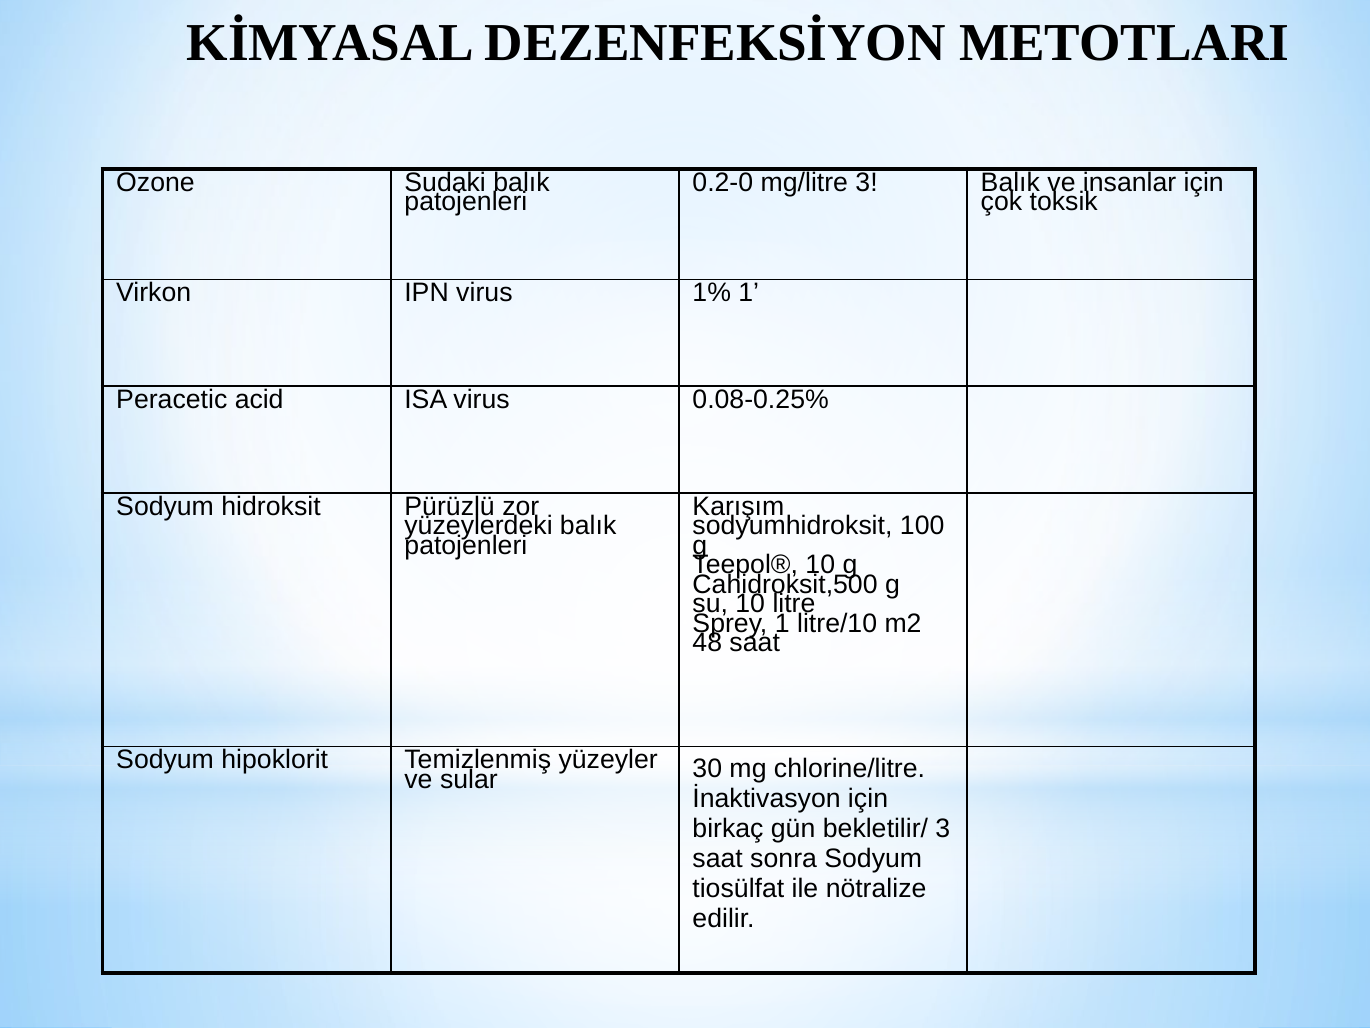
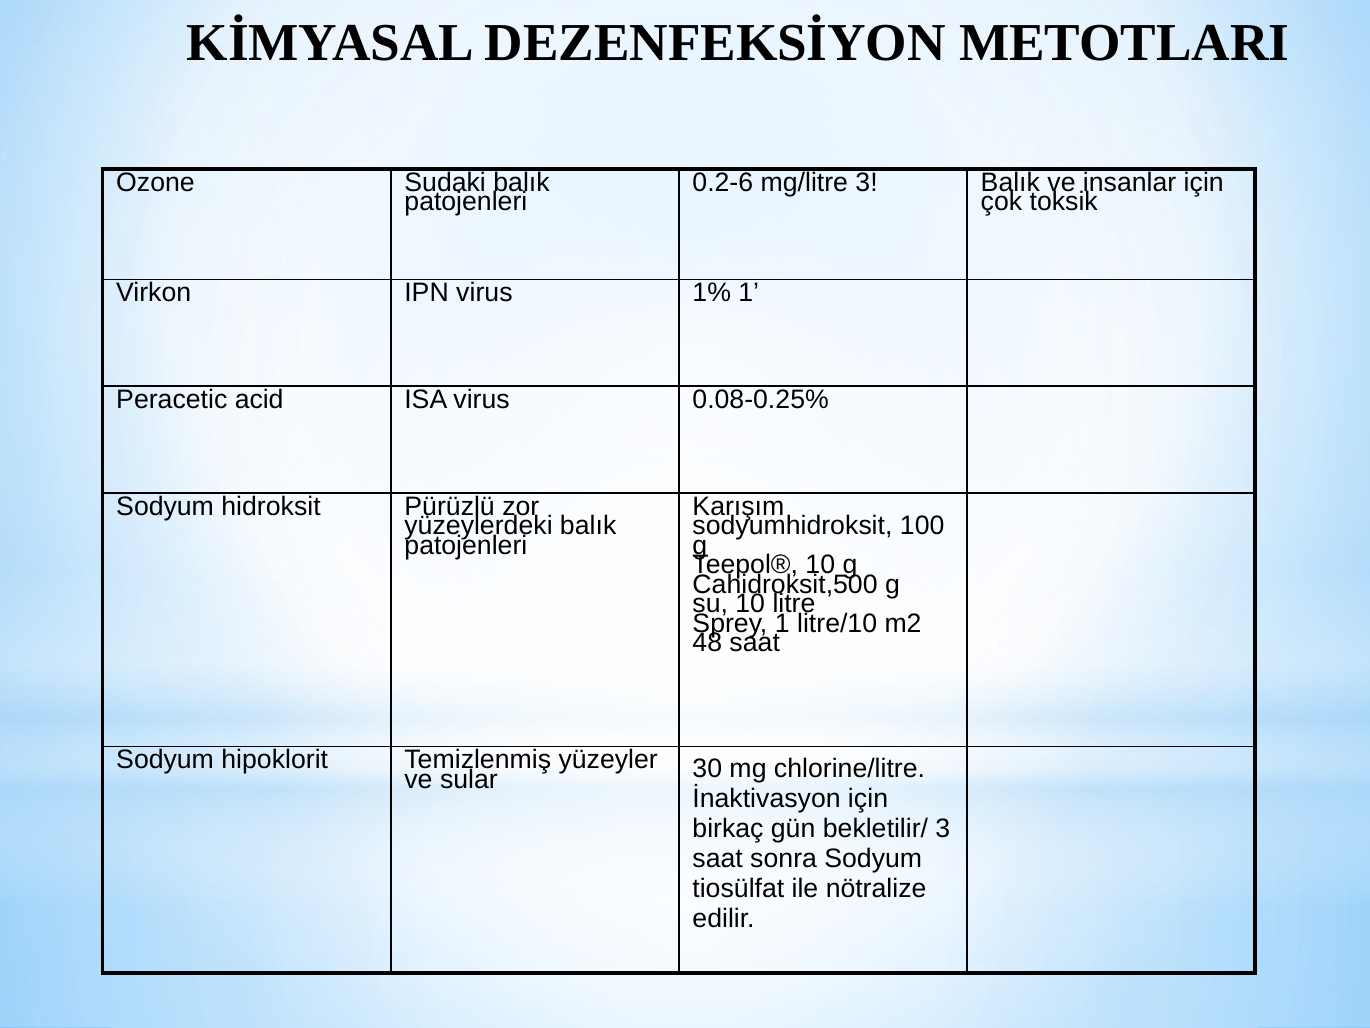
0.2-0: 0.2-0 -> 0.2-6
